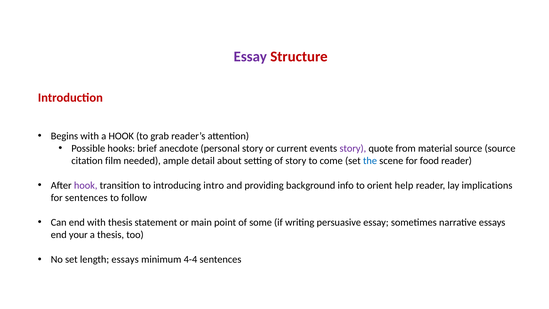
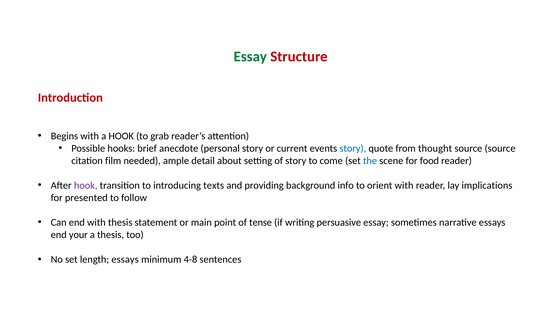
Essay at (250, 57) colour: purple -> green
story at (353, 148) colour: purple -> blue
material: material -> thought
intro: intro -> texts
orient help: help -> with
for sentences: sentences -> presented
some: some -> tense
4-4: 4-4 -> 4-8
